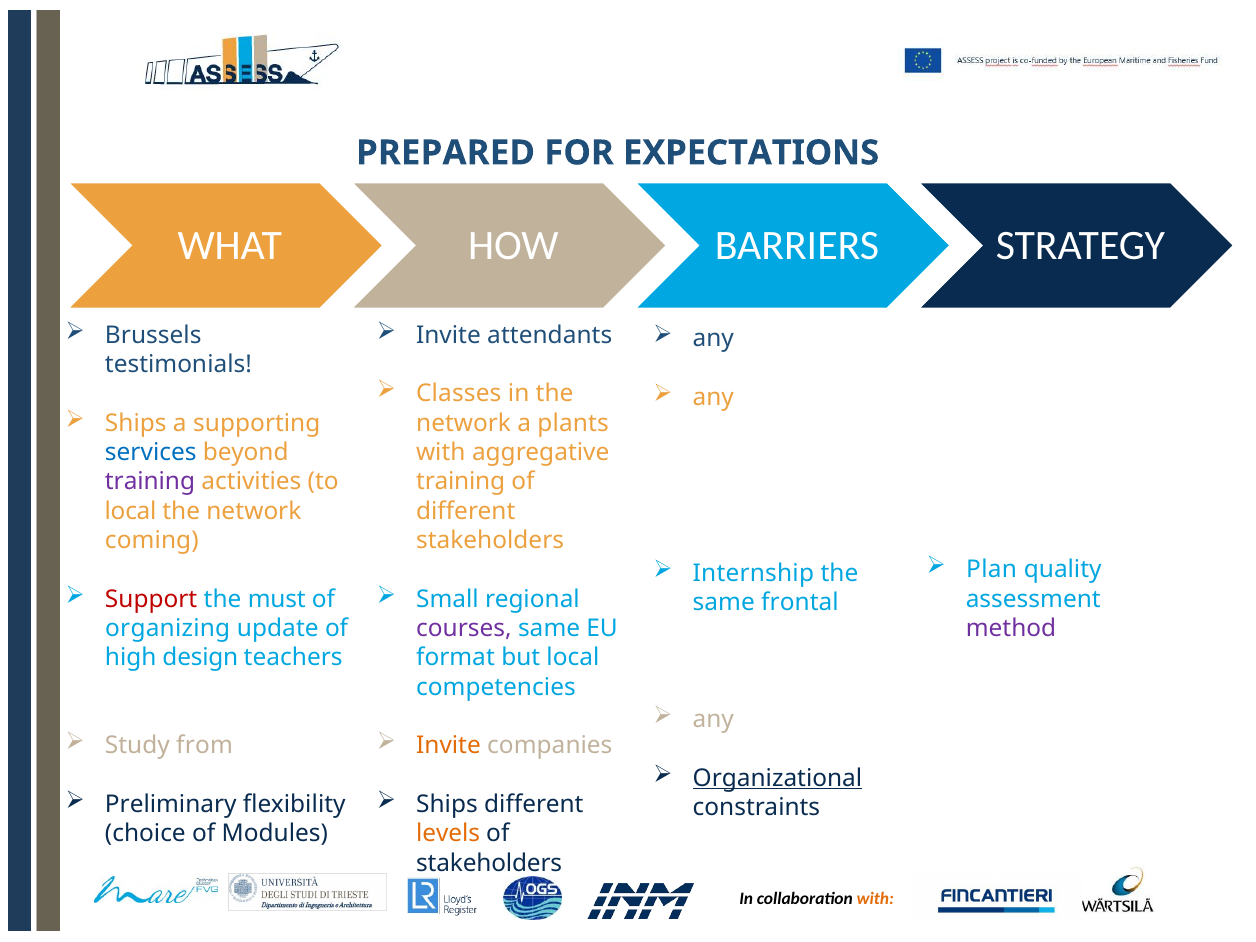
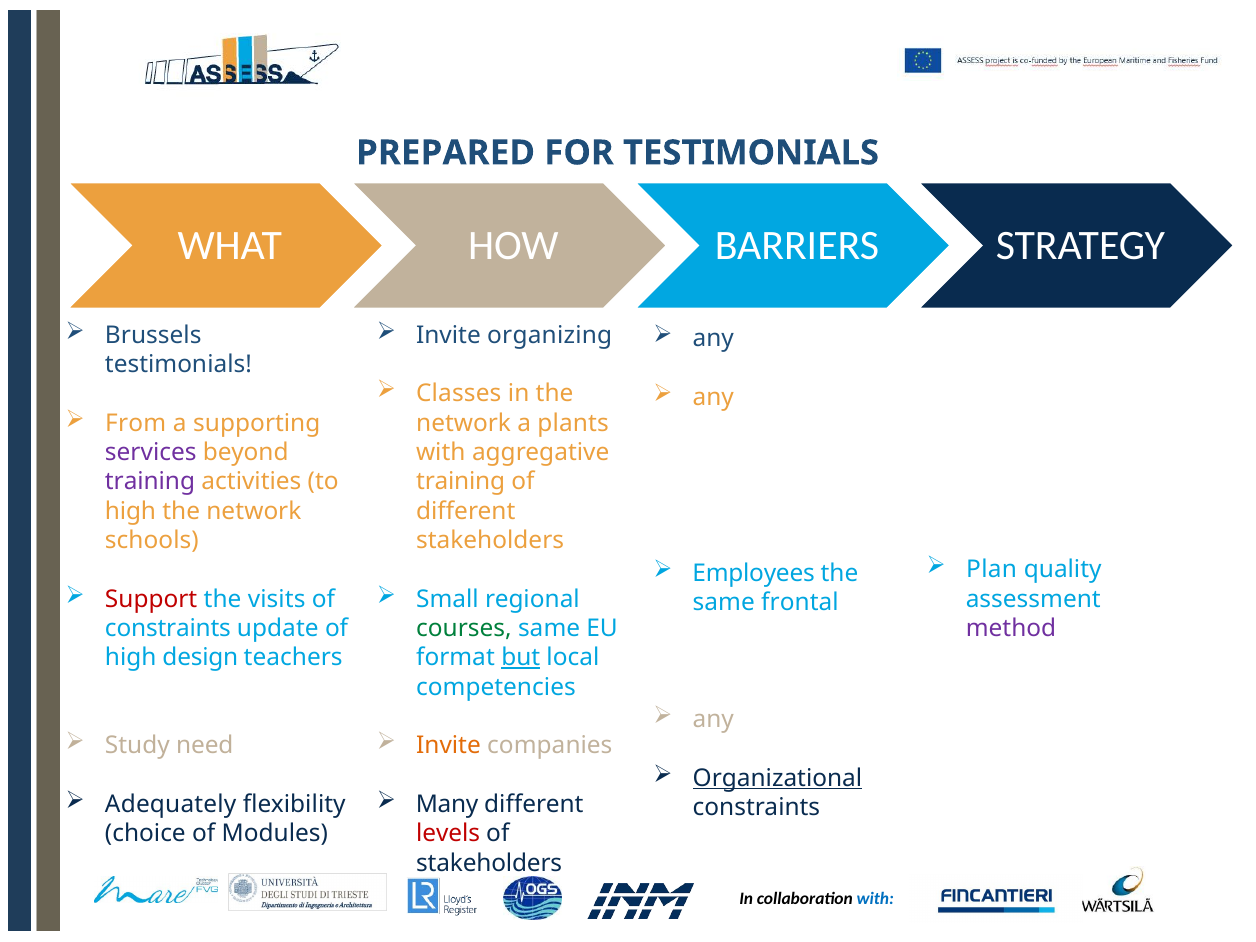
FOR EXPECTATIONS: EXPECTATIONS -> TESTIMONIALS
attendants: attendants -> organizing
Ships at (136, 423): Ships -> From
services colour: blue -> purple
local at (131, 511): local -> high
coming: coming -> schools
Internship: Internship -> Employees
must: must -> visits
organizing at (168, 628): organizing -> constraints
courses colour: purple -> green
but underline: none -> present
from: from -> need
Preliminary: Preliminary -> Adequately
Ships at (447, 804): Ships -> Many
levels colour: orange -> red
with at (875, 899) colour: orange -> blue
